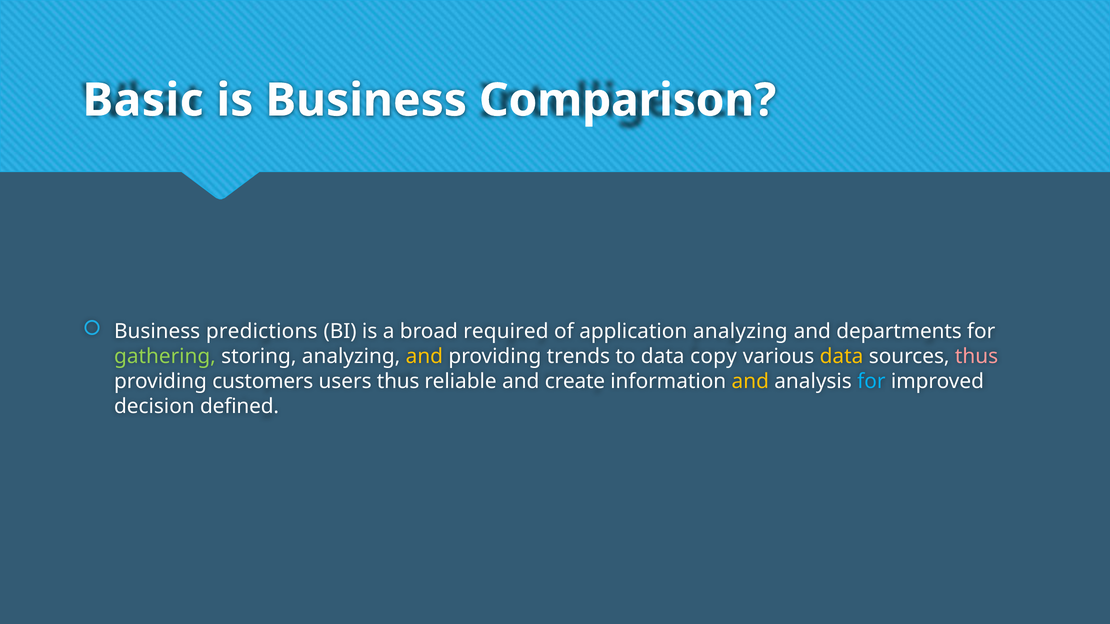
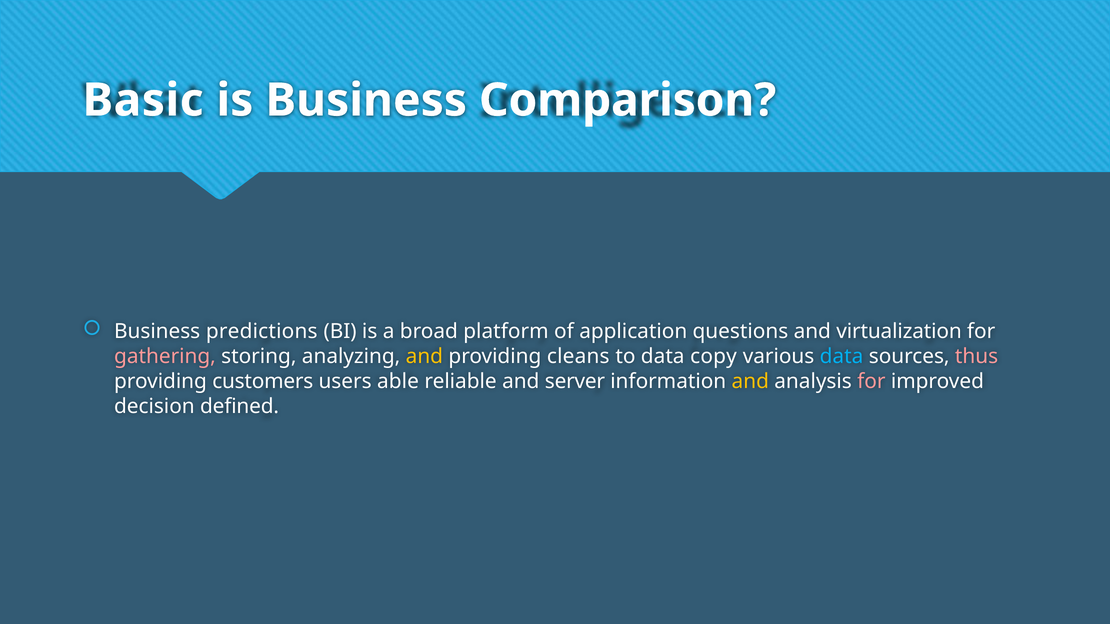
required: required -> platform
application analyzing: analyzing -> questions
departments: departments -> virtualization
gathering colour: light green -> pink
trends: trends -> cleans
data at (842, 357) colour: yellow -> light blue
users thus: thus -> able
create: create -> server
for at (871, 382) colour: light blue -> pink
